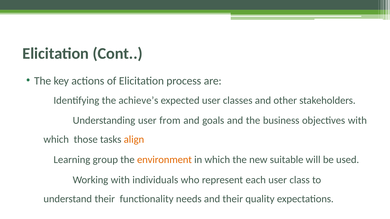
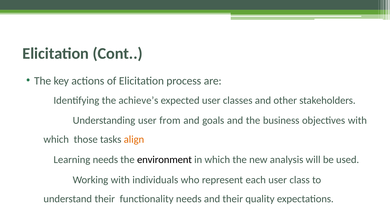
Learning group: group -> needs
environment colour: orange -> black
suitable: suitable -> analysis
